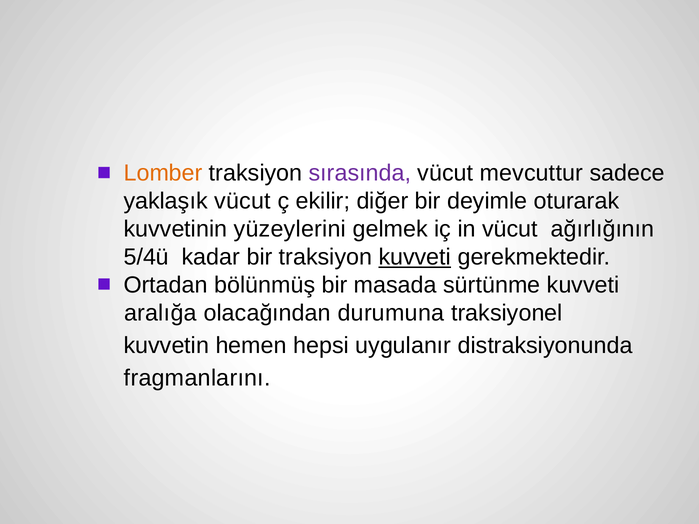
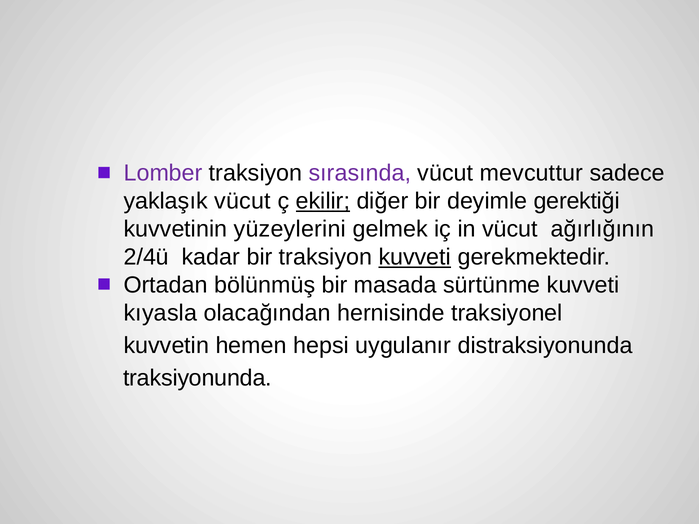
Lomber colour: orange -> purple
ekilir underline: none -> present
oturarak: oturarak -> gerektiği
5/4ü: 5/4ü -> 2/4ü
aralığa: aralığa -> kıyasla
durumuna: durumuna -> hernisinde
fragmanlarını: fragmanlarını -> traksiyonunda
